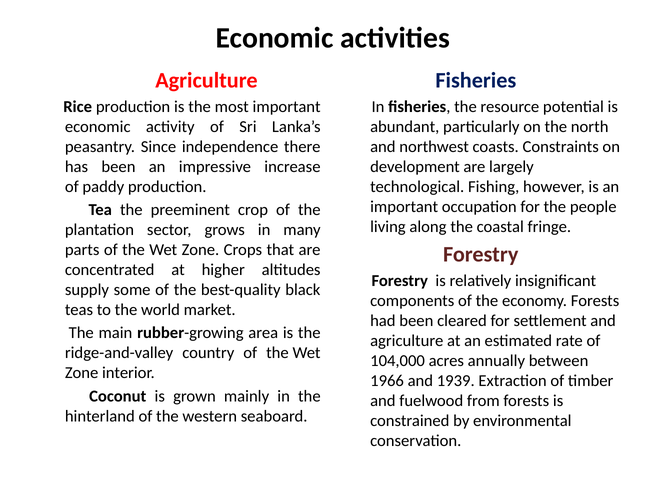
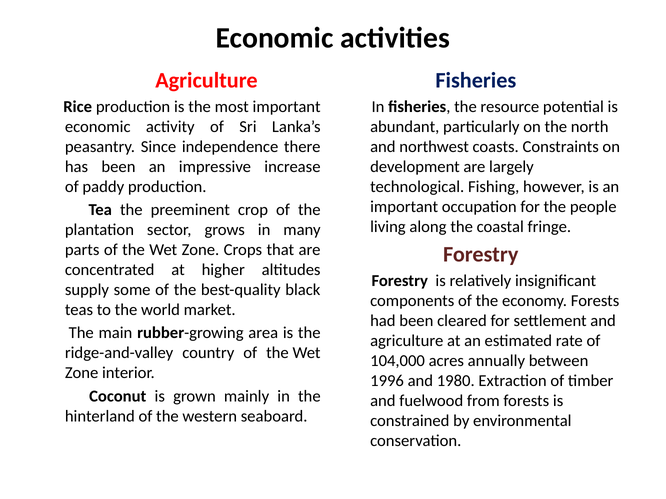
1966: 1966 -> 1996
1939: 1939 -> 1980
